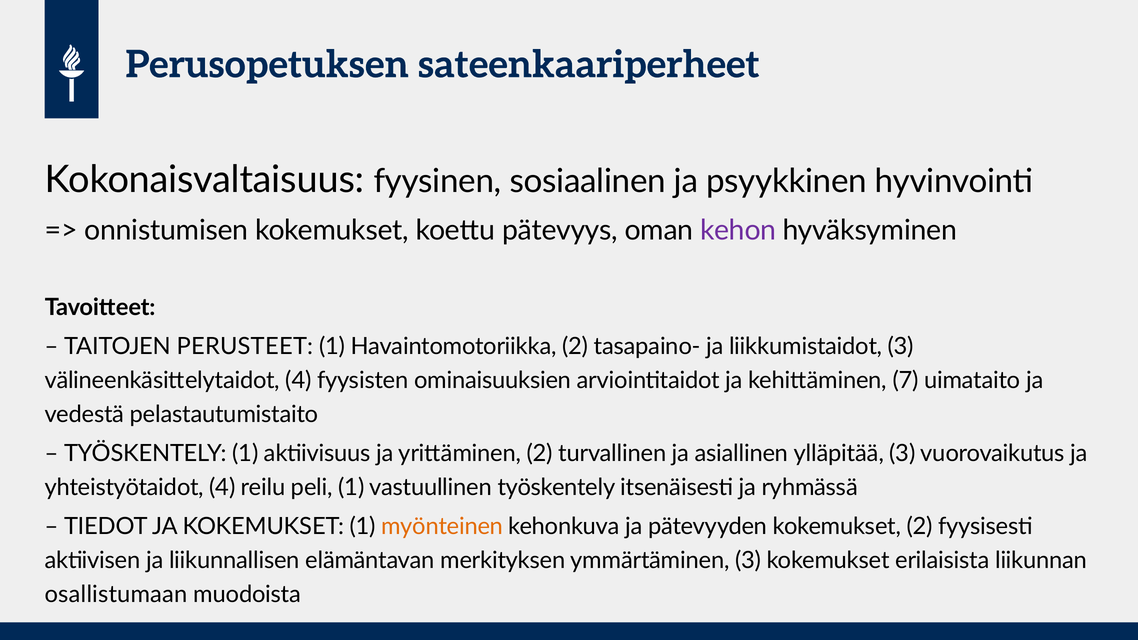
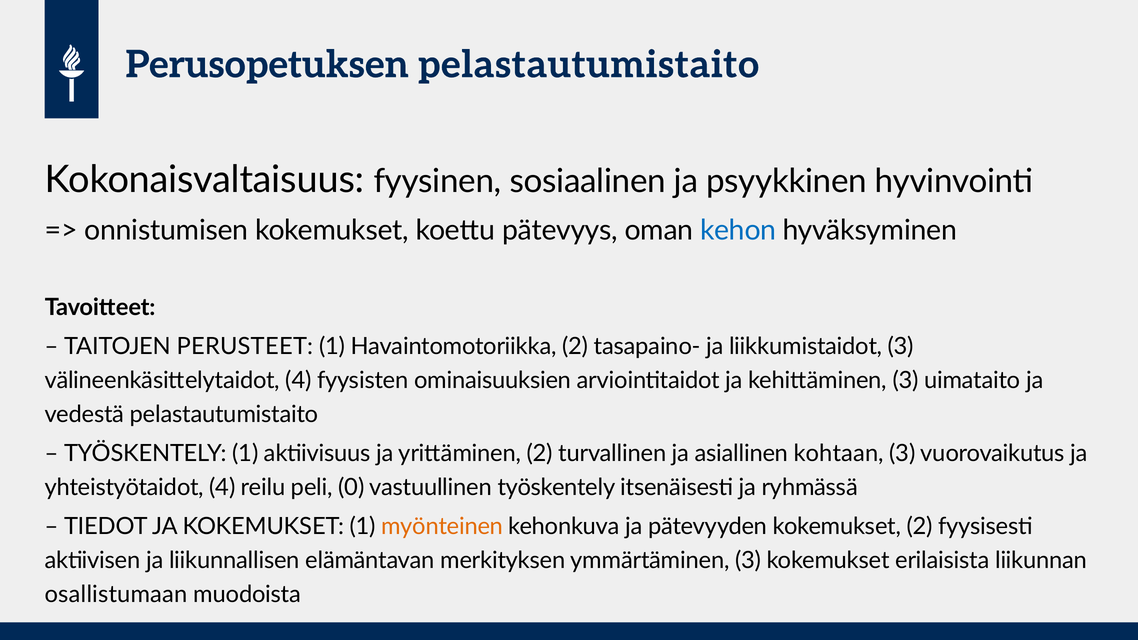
Perusopetuksen sateenkaariperheet: sateenkaariperheet -> pelastautumistaito
kehon colour: purple -> blue
kehittäminen 7: 7 -> 3
ylläpitää: ylläpitää -> kohtaan
peli 1: 1 -> 0
